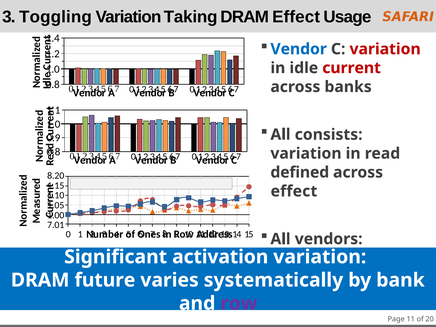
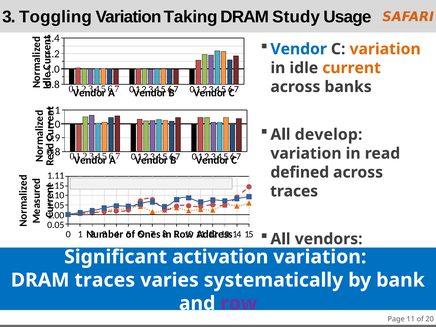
DRAM Effect: Effect -> Study
variation at (385, 49) colour: red -> orange
current colour: red -> orange
consists: consists -> develop
8.20: 8.20 -> 1.11
effect at (294, 191): effect -> traces
7.01: 7.01 -> 0.05
DRAM future: future -> traces
